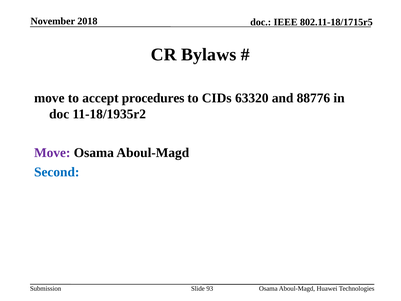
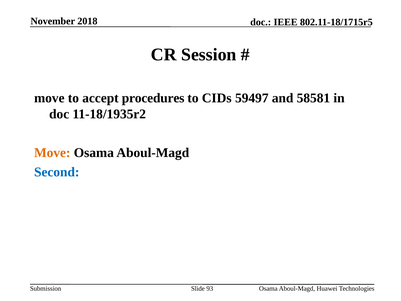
Bylaws: Bylaws -> Session
63320: 63320 -> 59497
88776: 88776 -> 58581
Move at (52, 153) colour: purple -> orange
